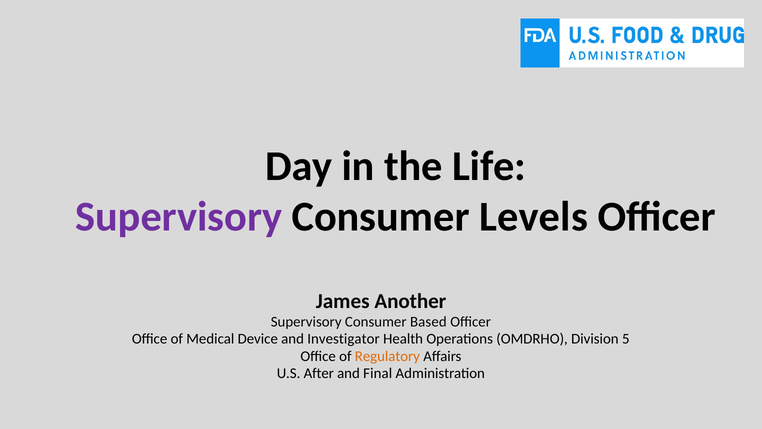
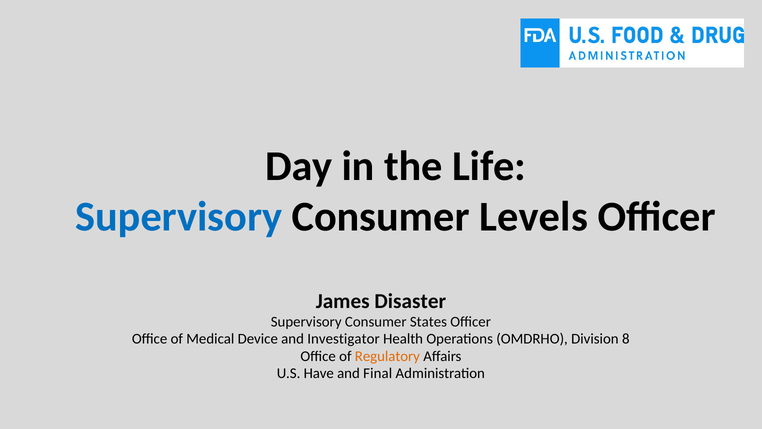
Supervisory at (179, 217) colour: purple -> blue
Another: Another -> Disaster
Based: Based -> States
5: 5 -> 8
After: After -> Have
